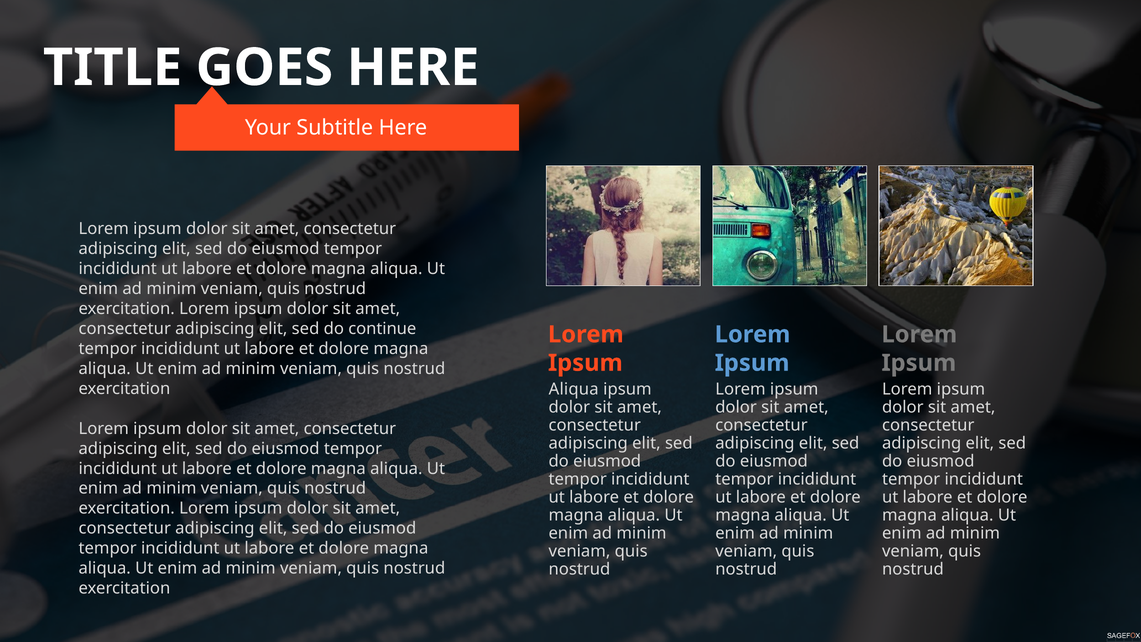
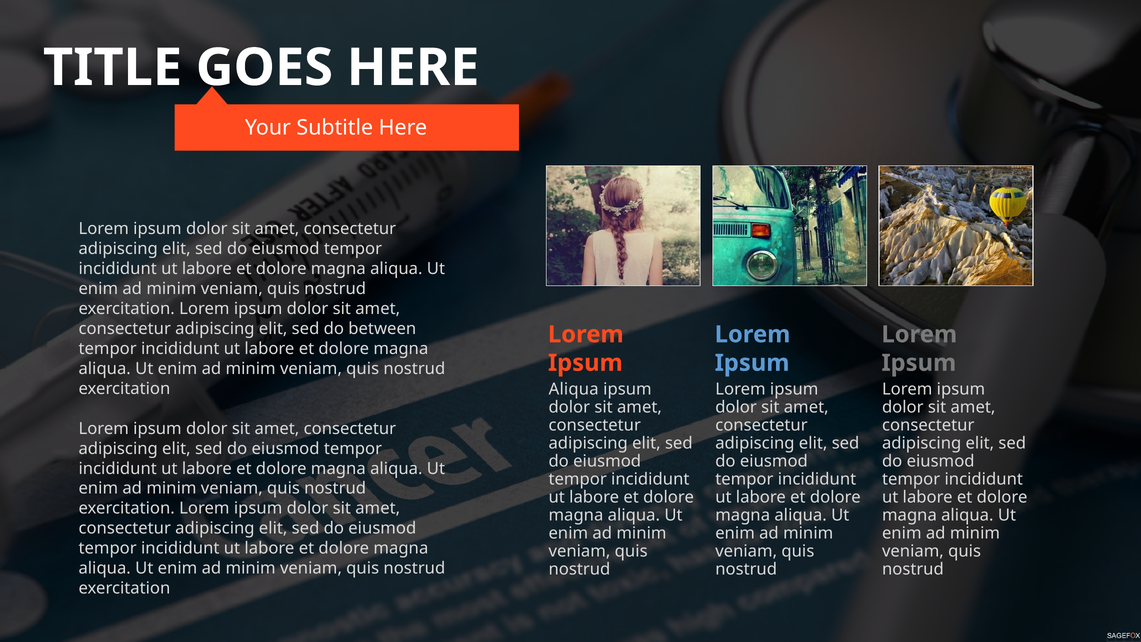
continue: continue -> between
